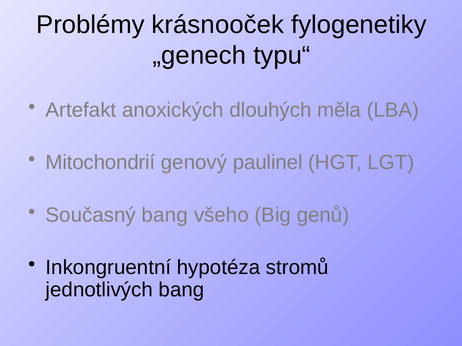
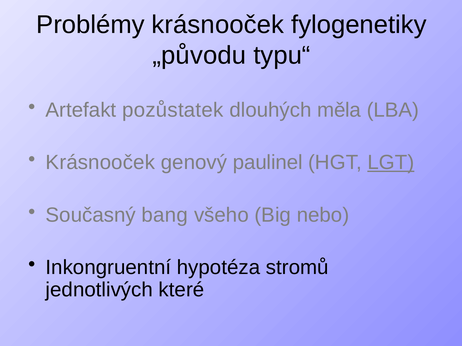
„genech: „genech -> „původu
anoxických: anoxických -> pozůstatek
Mitochondrií at (100, 163): Mitochondrií -> Krásnooček
LGT underline: none -> present
genů: genů -> nebo
jednotlivých bang: bang -> které
